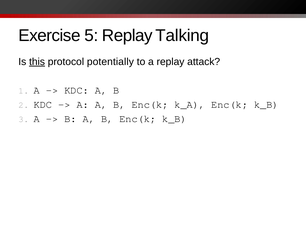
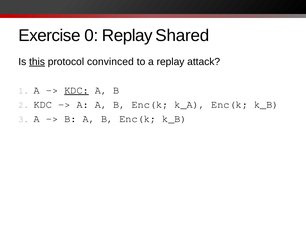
5: 5 -> 0
Talking: Talking -> Shared
potentially: potentially -> convinced
KDC at (77, 90) underline: none -> present
